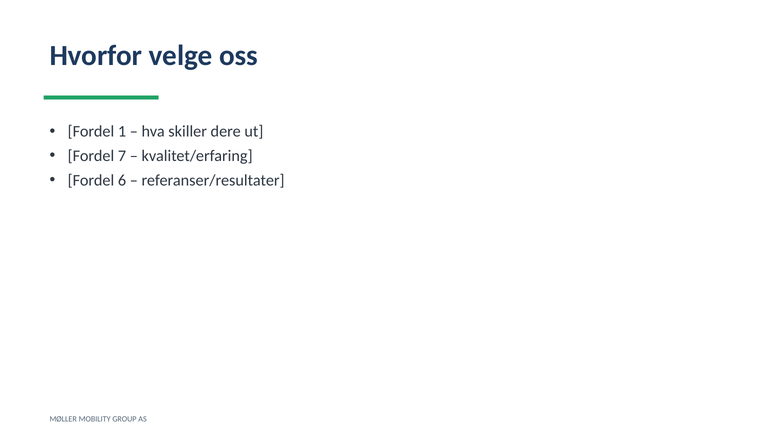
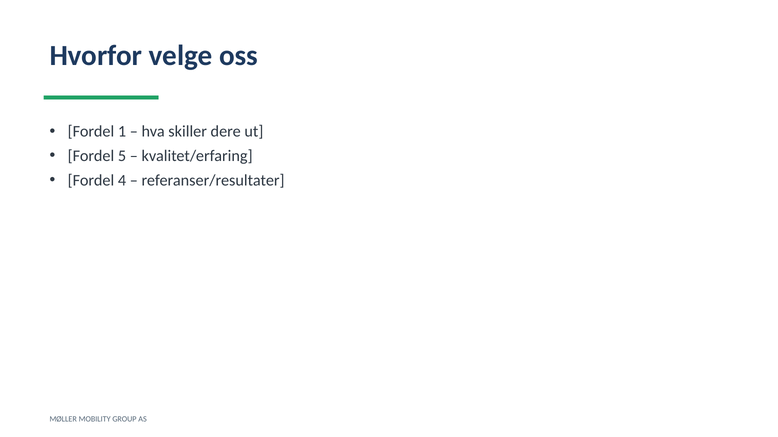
7: 7 -> 5
6: 6 -> 4
